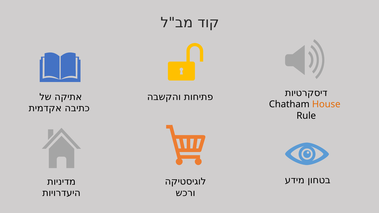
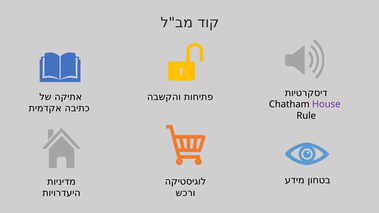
House colour: orange -> purple
